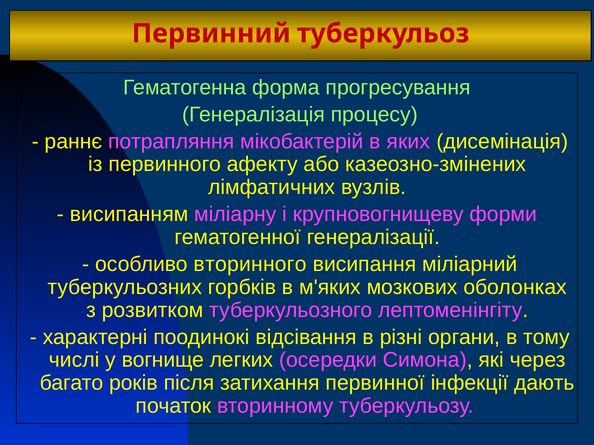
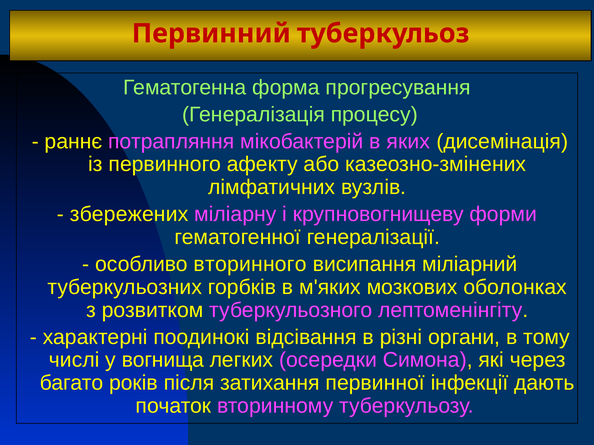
висипанням: висипанням -> збережених
вогнище: вогнище -> вогнища
